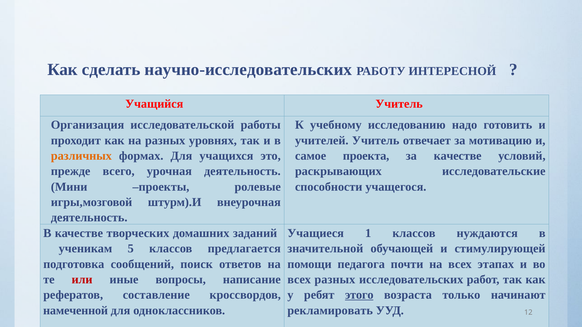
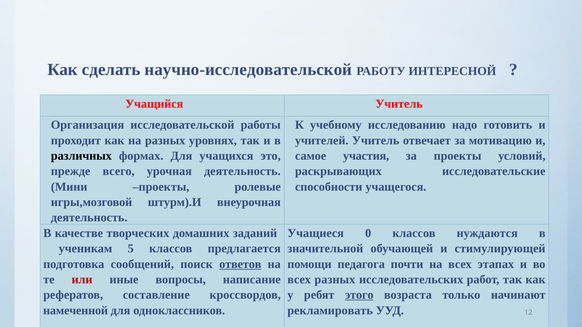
научно-исследовательских: научно-исследовательских -> научно-исследовательской
различных colour: orange -> black
проекта: проекта -> участия
за качестве: качестве -> проекты
1: 1 -> 0
ответов underline: none -> present
